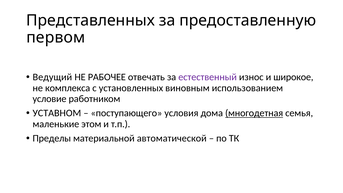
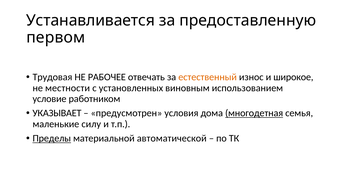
Представленных: Представленных -> Устанавливается
Ведущий: Ведущий -> Трудовая
естественный colour: purple -> orange
комплекса: комплекса -> местности
УСТАВНОМ: УСТАВНОМ -> УКАЗЫВАЕТ
поступающего: поступающего -> предусмотрен
этом: этом -> силу
Пределы underline: none -> present
